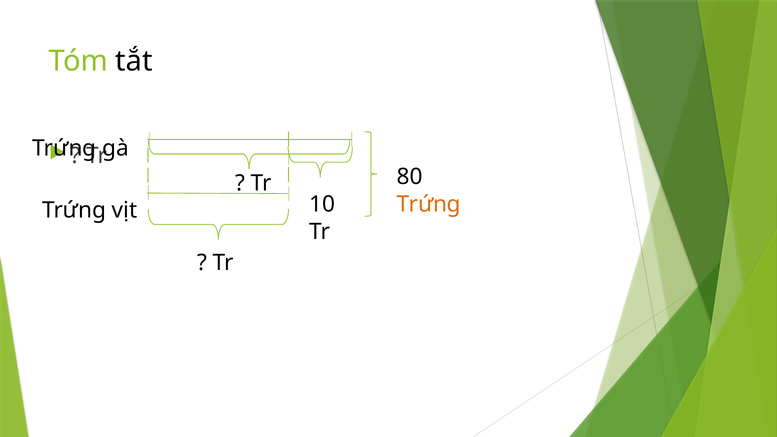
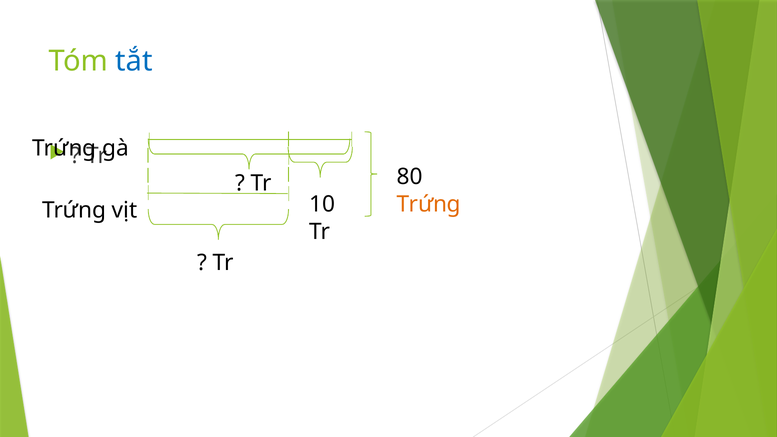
tắt colour: black -> blue
